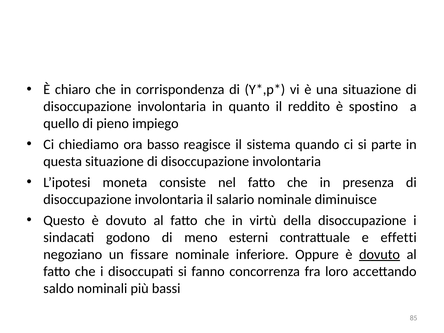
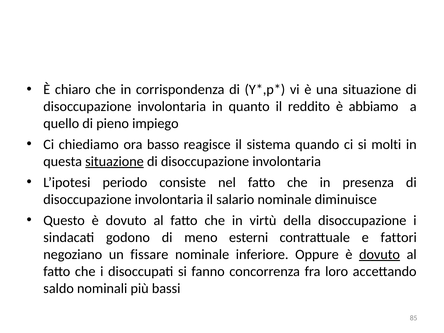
spostino: spostino -> abbiamo
parte: parte -> molti
situazione at (114, 161) underline: none -> present
moneta: moneta -> periodo
effetti: effetti -> fattori
